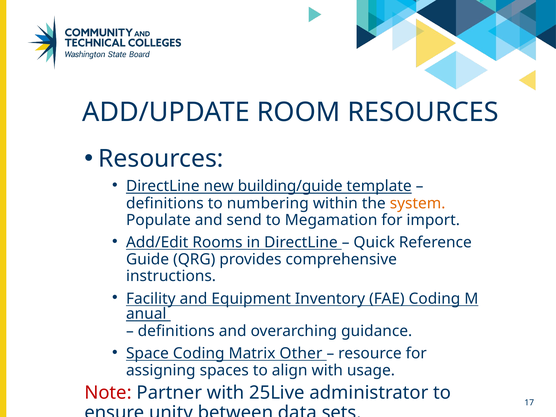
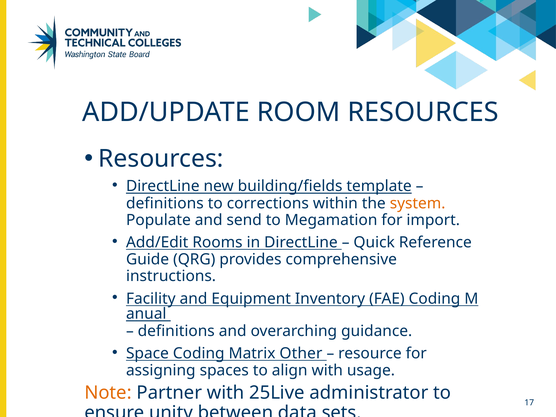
building/guide: building/guide -> building/fields
numbering: numbering -> corrections
Note colour: red -> orange
